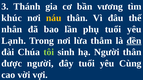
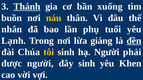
Thánh underline: none -> present
vương: vương -> xuống
khúc: khúc -> buồn
thẳm: thẳm -> giáng
tôi colour: light green -> yellow
Người thân: thân -> phải
đây tuổi: tuổi -> sinh
Cùng: Cùng -> Khen
